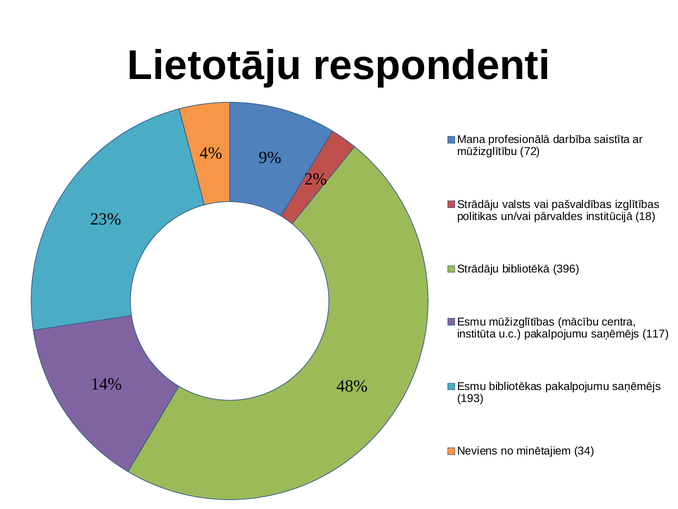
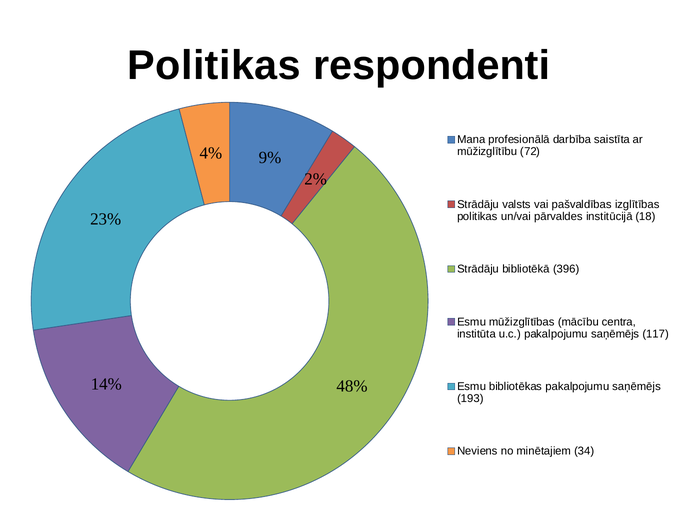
Lietotāju at (214, 66): Lietotāju -> Politikas
